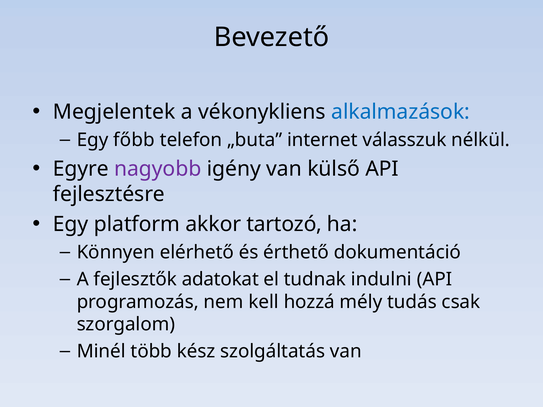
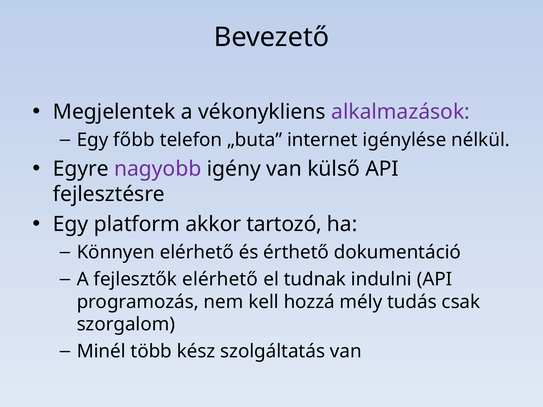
alkalmazások colour: blue -> purple
válasszuk: válasszuk -> igénylése
fejlesztők adatokat: adatokat -> elérhető
